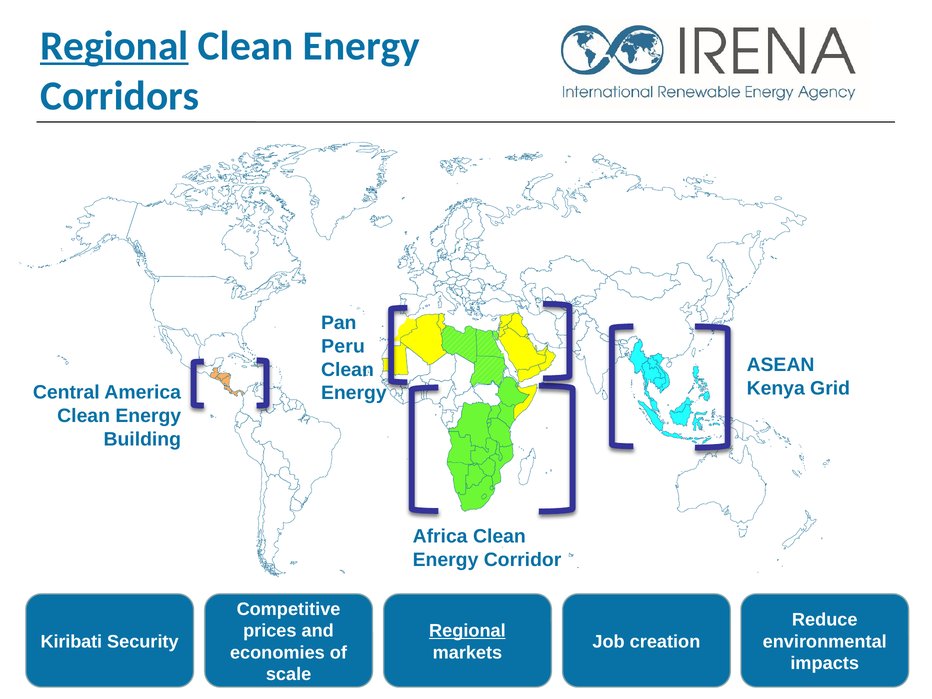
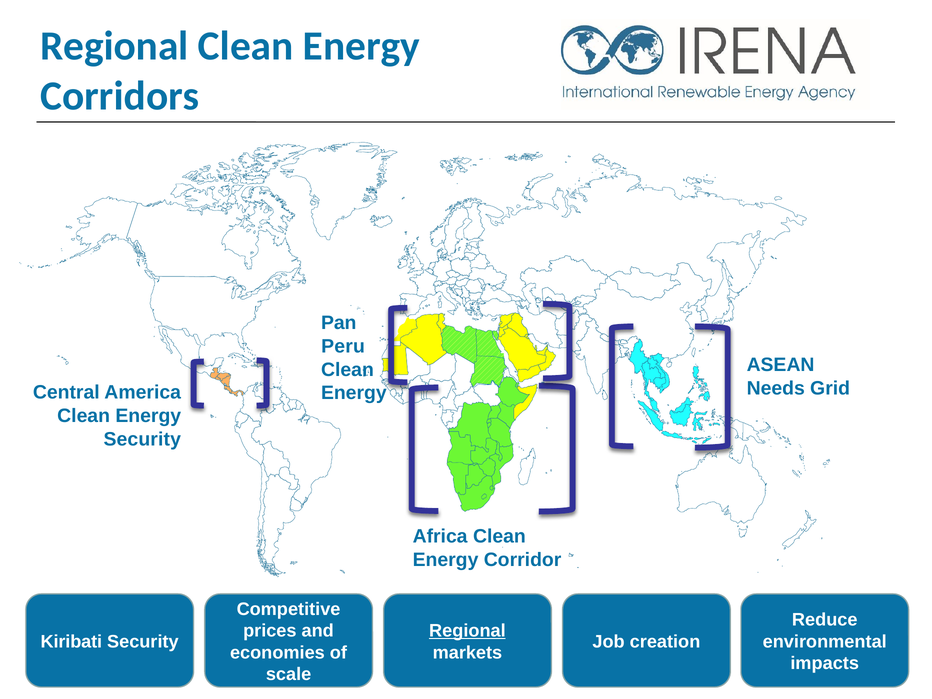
Regional at (114, 46) underline: present -> none
Kenya: Kenya -> Needs
Building at (142, 439): Building -> Security
